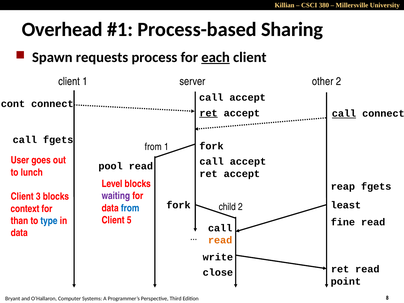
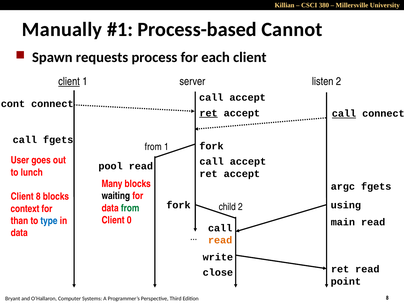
Overhead: Overhead -> Manually
Sharing: Sharing -> Cannot
each underline: present -> none
client at (69, 81) underline: none -> present
other: other -> listen
Level: Level -> Many
reap: reap -> argc
waiting colour: purple -> black
Client 3: 3 -> 8
least: least -> using
from at (130, 208) colour: blue -> green
5: 5 -> 0
fine: fine -> main
